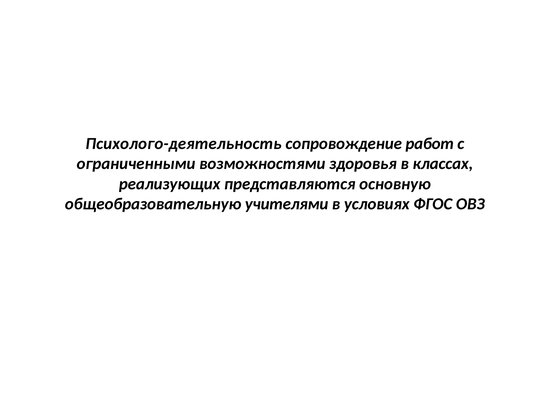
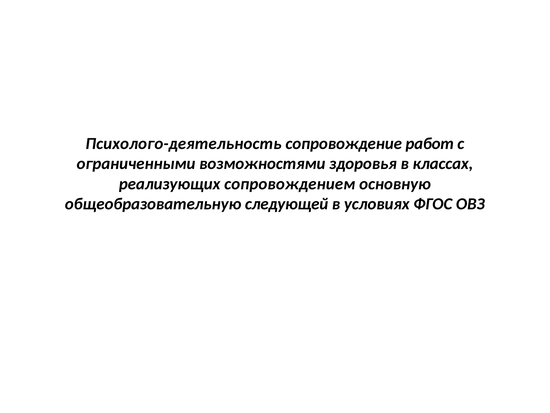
представляются: представляются -> сопровождением
учителями: учителями -> следующей
